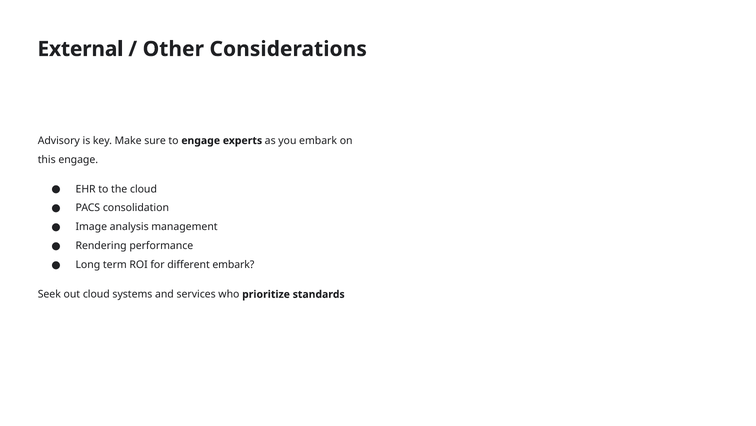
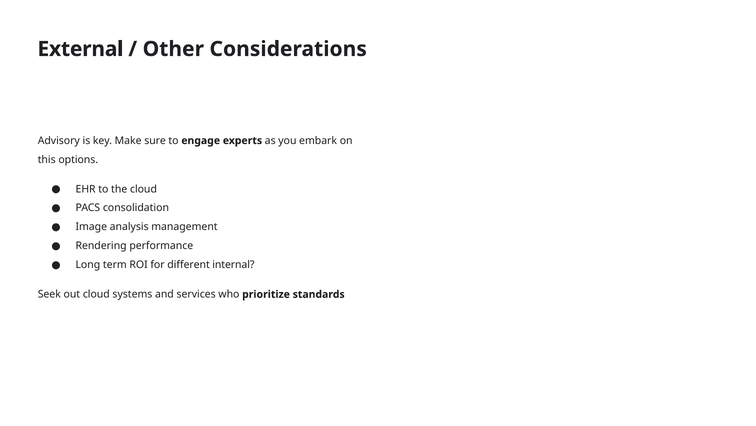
this engage: engage -> options
different embark: embark -> internal
